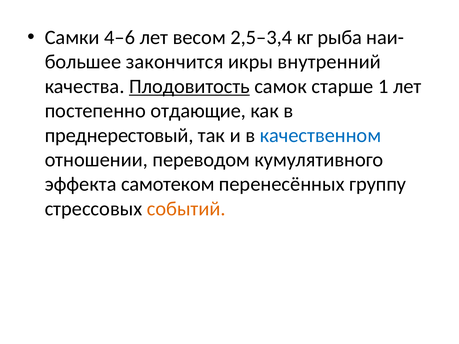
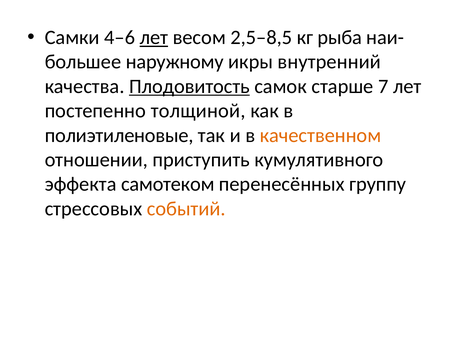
лет at (154, 37) underline: none -> present
2,5–3,4: 2,5–3,4 -> 2,5–8,5
закончится: закончится -> наружному
1: 1 -> 7
отдающие: отдающие -> толщиной
преднерестовый: преднерестовый -> полиэтиленовые
качественном colour: blue -> orange
переводом: переводом -> приступить
